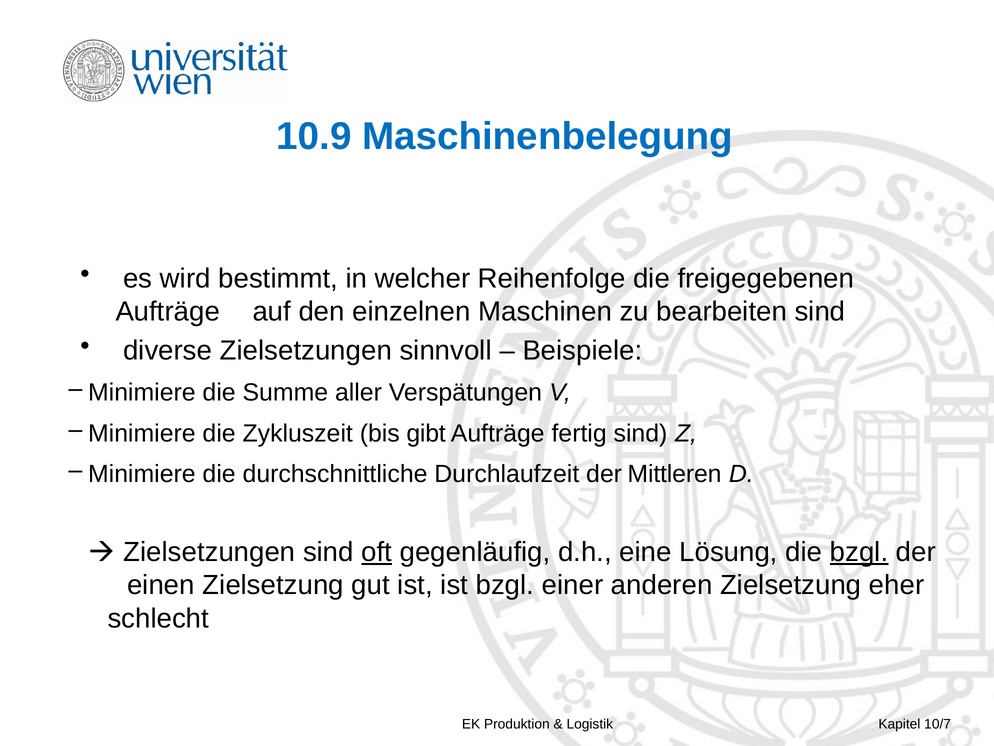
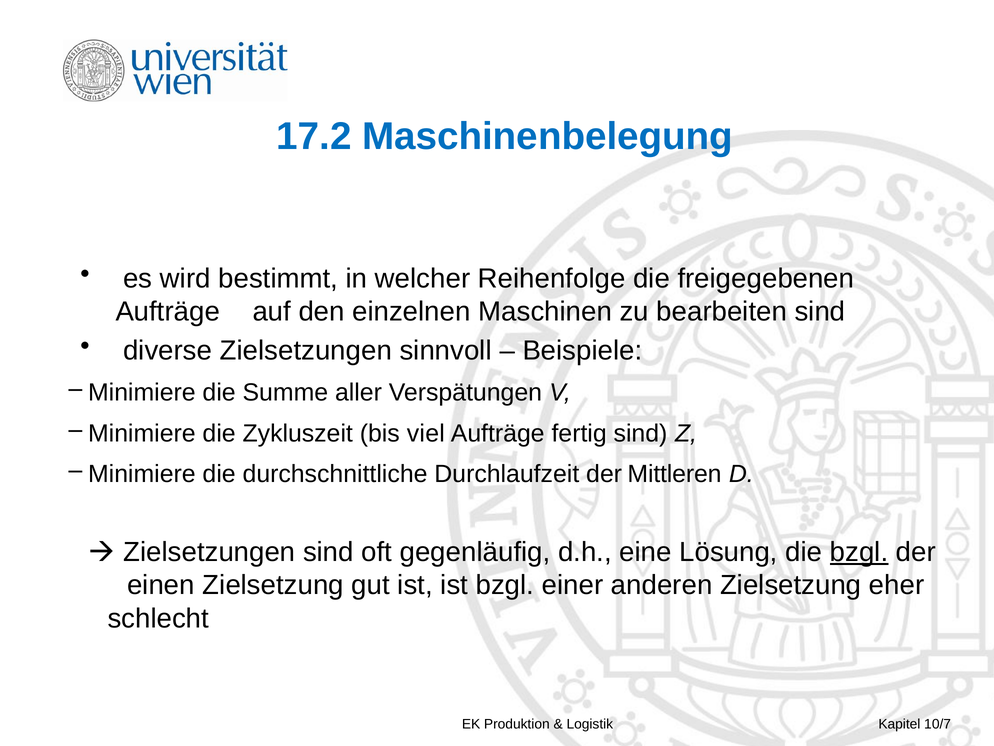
10.9: 10.9 -> 17.2
gibt: gibt -> viel
oft underline: present -> none
